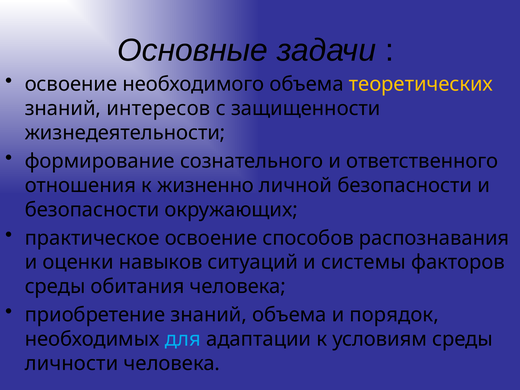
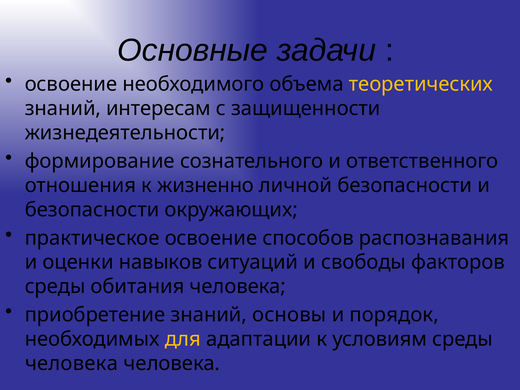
интересов: интересов -> интересам
системы: системы -> свободы
знаний объема: объема -> основы
для colour: light blue -> yellow
личности at (72, 363): личности -> человека
